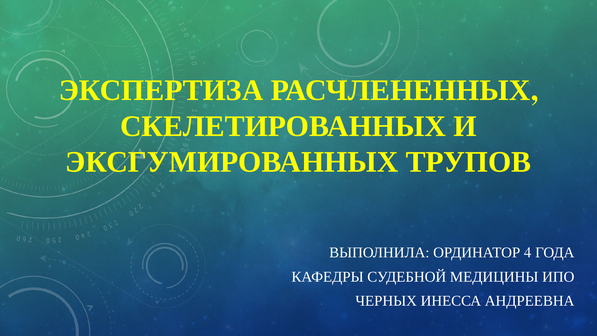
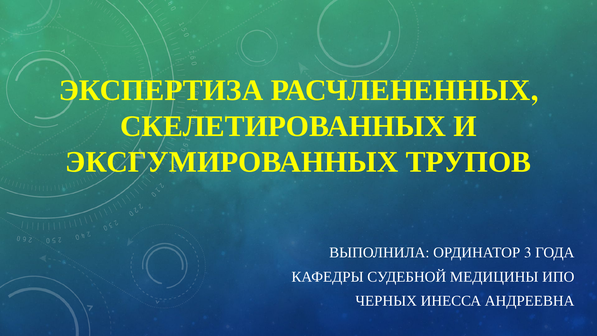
4: 4 -> 3
